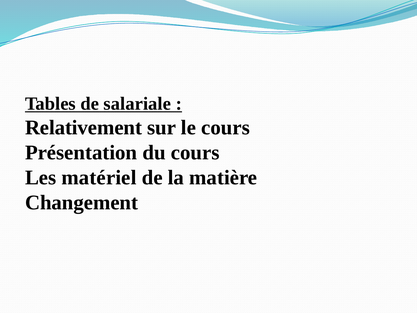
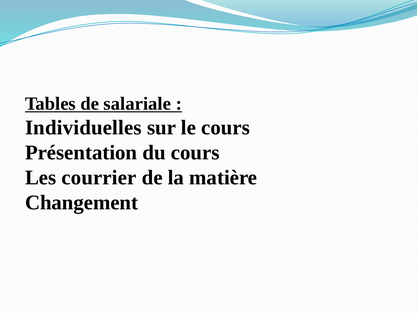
Relativement: Relativement -> Individuelles
matériel: matériel -> courrier
